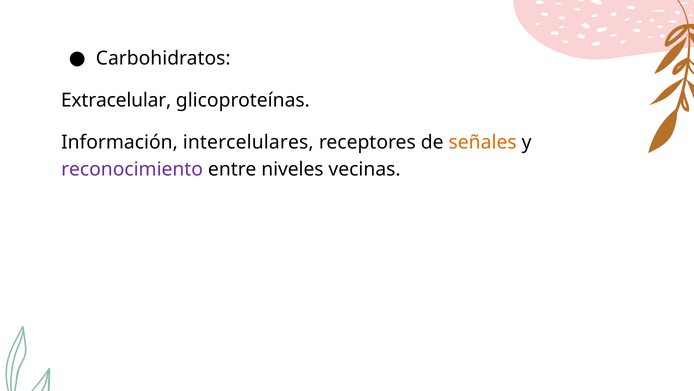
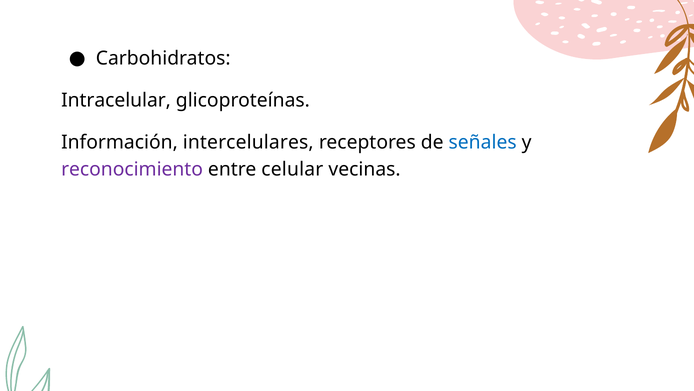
Extracelular: Extracelular -> Intracelular
señales colour: orange -> blue
niveles: niveles -> celular
